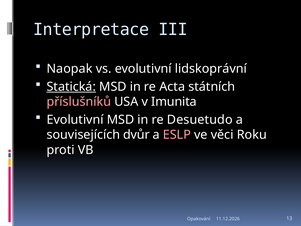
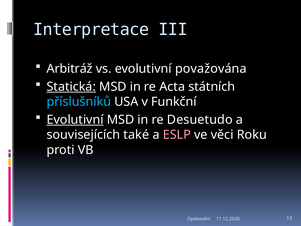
Naopak: Naopak -> Arbitráž
lidskoprávní: lidskoprávní -> považována
příslušníků colour: pink -> light blue
Imunita: Imunita -> Funkční
Evolutivní at (75, 120) underline: none -> present
dvůr: dvůr -> také
